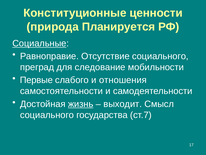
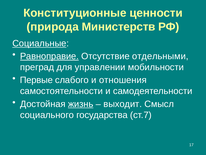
Планируется: Планируется -> Министерств
Равноправие underline: none -> present
Отсутствие социального: социального -> отдельными
следование: следование -> управлении
